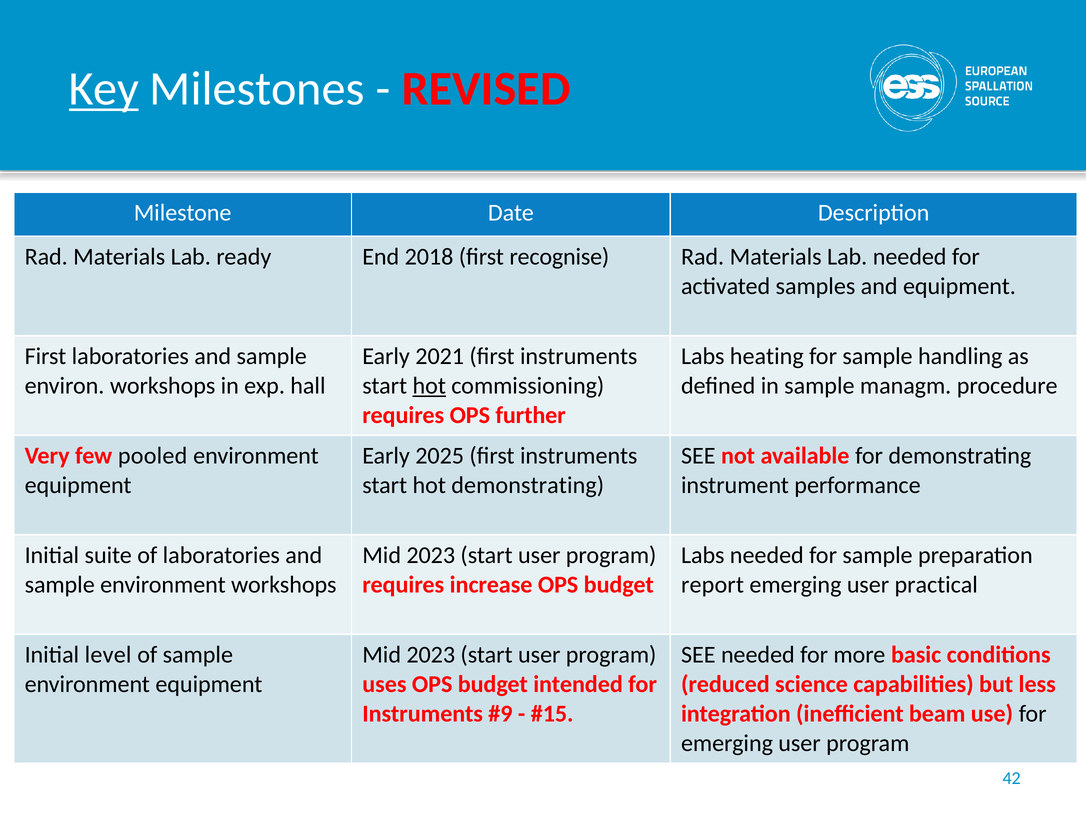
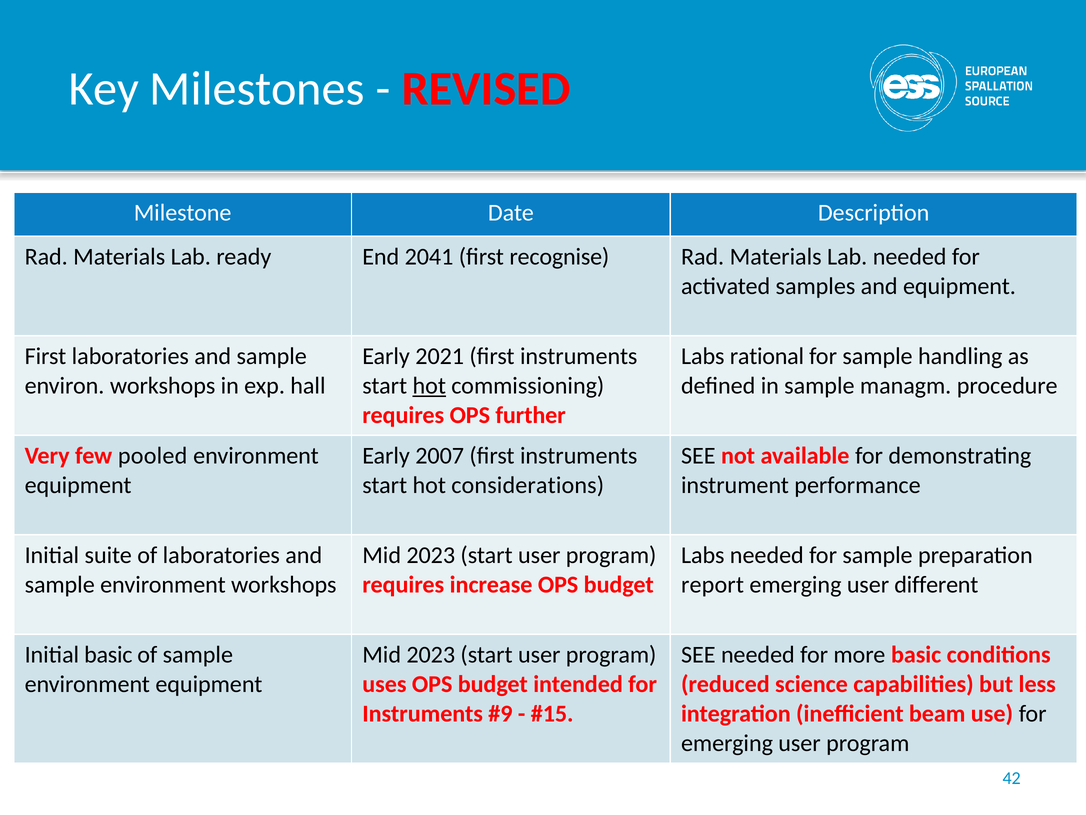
Key underline: present -> none
2018: 2018 -> 2041
heating: heating -> rational
2025: 2025 -> 2007
hot demonstrating: demonstrating -> considerations
practical: practical -> different
Initial level: level -> basic
